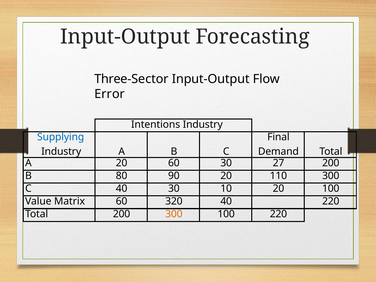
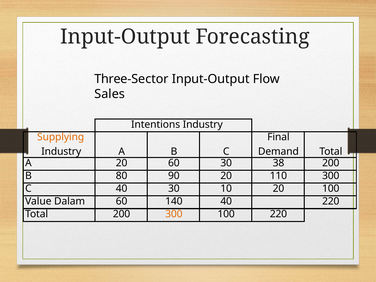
Error: Error -> Sales
Supplying colour: blue -> orange
27: 27 -> 38
Matrix: Matrix -> Dalam
320: 320 -> 140
